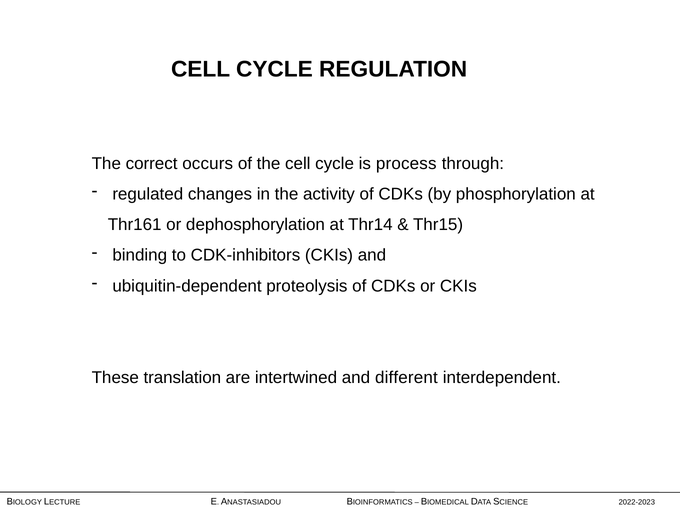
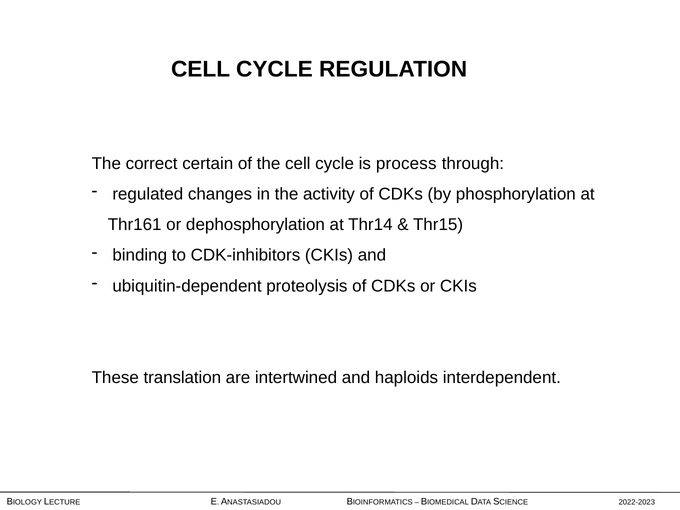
occurs: occurs -> certain
different: different -> haploids
